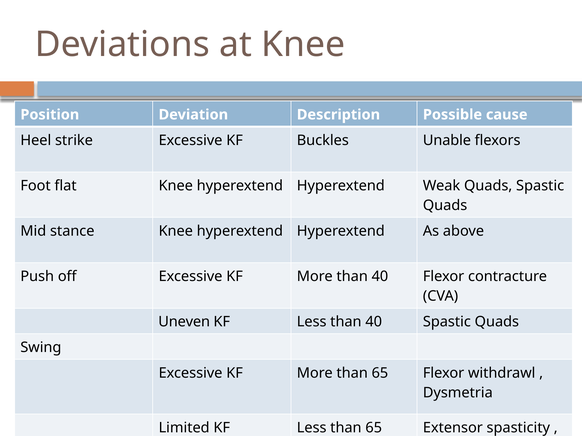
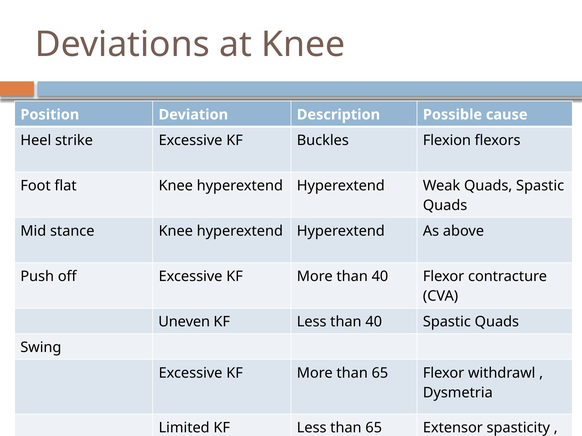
Unable: Unable -> Flexion
